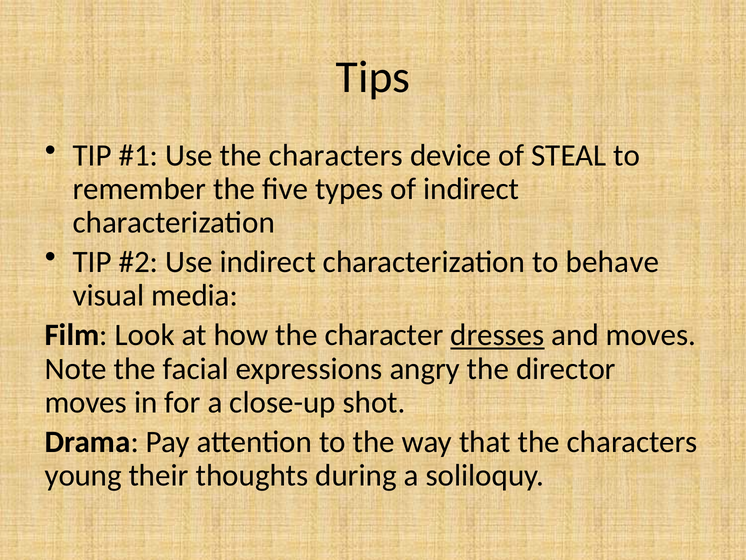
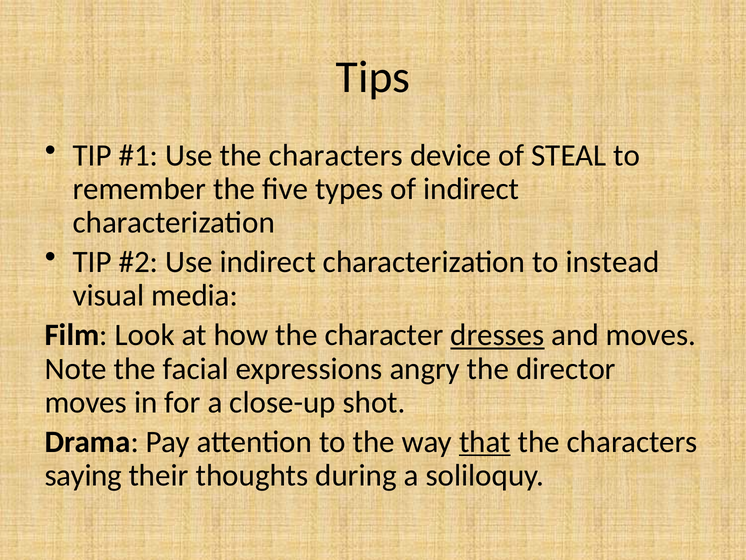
behave: behave -> instead
that underline: none -> present
young: young -> saying
